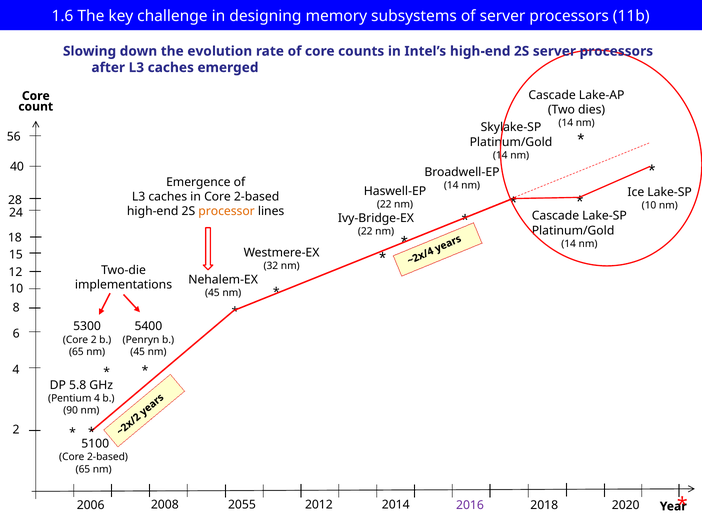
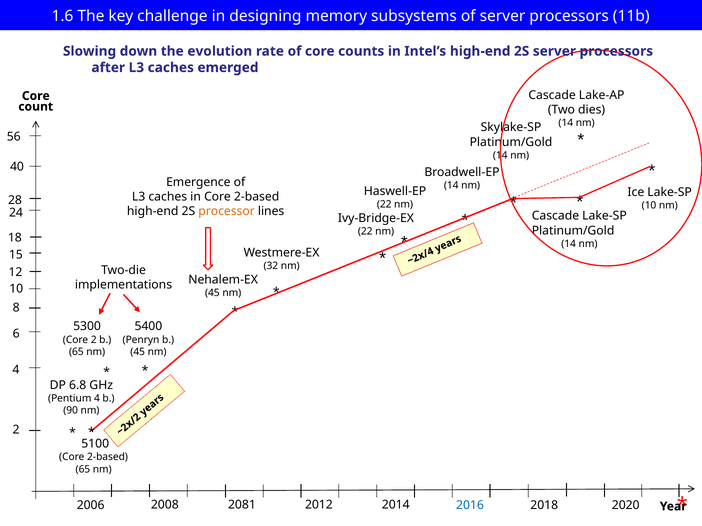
5.8: 5.8 -> 6.8
2055: 2055 -> 2081
2016 colour: purple -> blue
